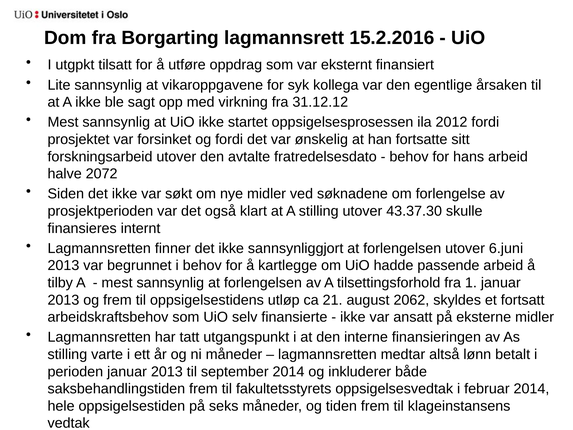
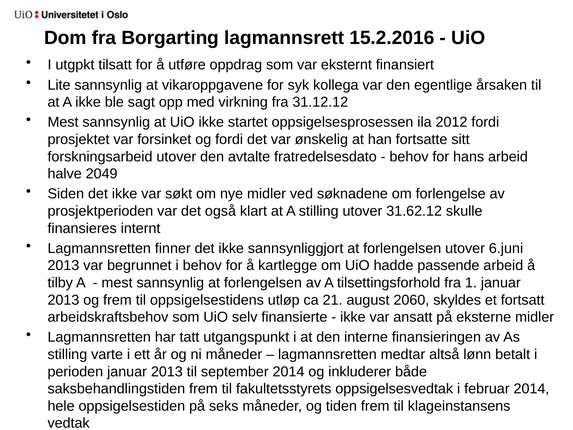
2072: 2072 -> 2049
43.37.30: 43.37.30 -> 31.62.12
2062: 2062 -> 2060
